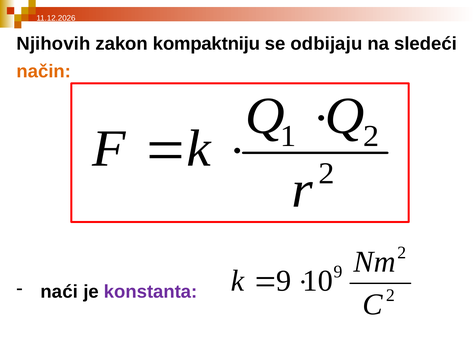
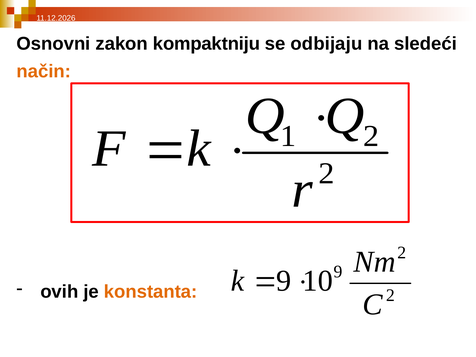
Njihovih: Njihovih -> Osnovni
naći: naći -> ovih
konstanta colour: purple -> orange
